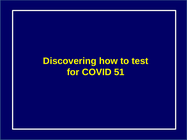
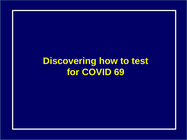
51: 51 -> 69
